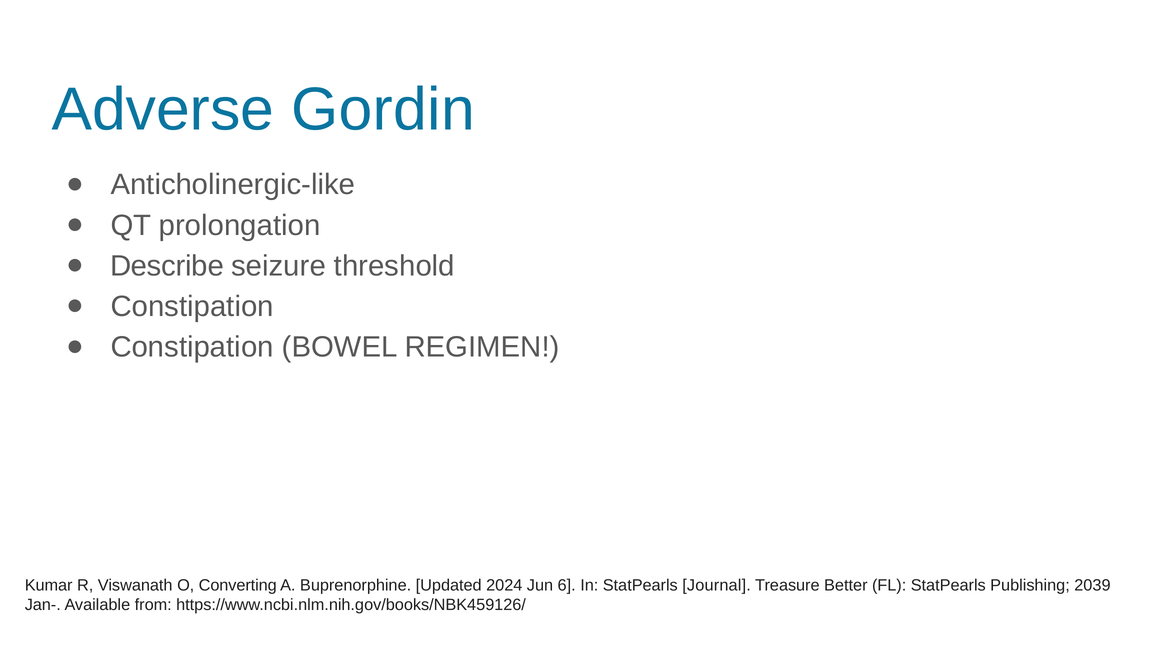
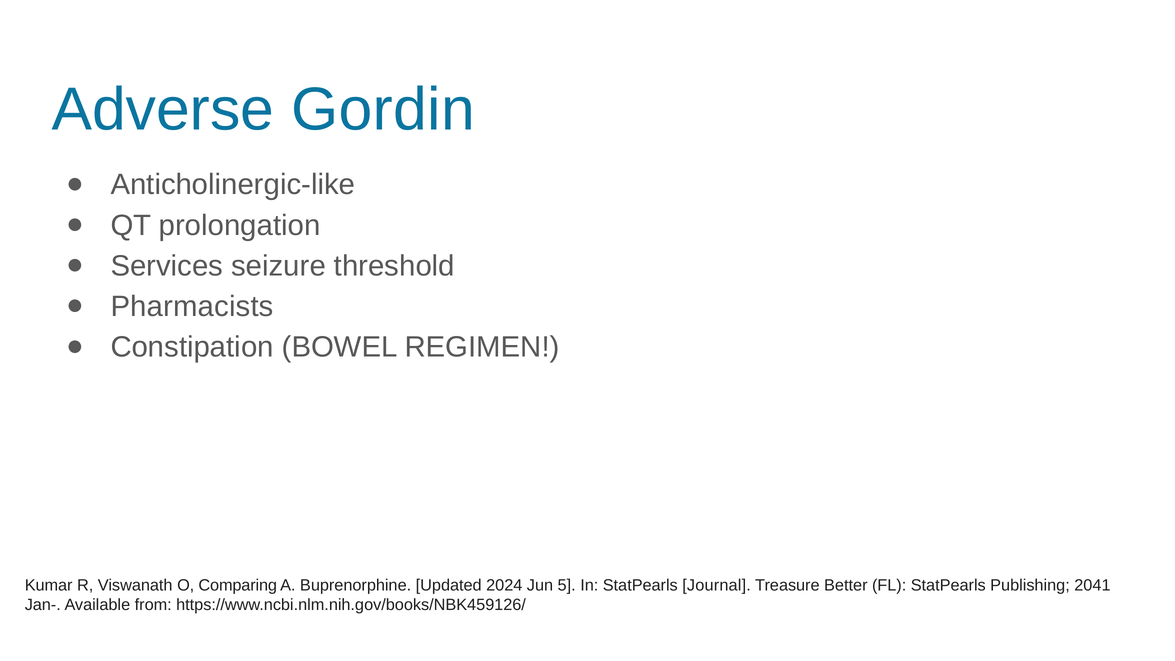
Describe: Describe -> Services
Constipation at (192, 306): Constipation -> Pharmacists
Converting: Converting -> Comparing
6: 6 -> 5
2039: 2039 -> 2041
